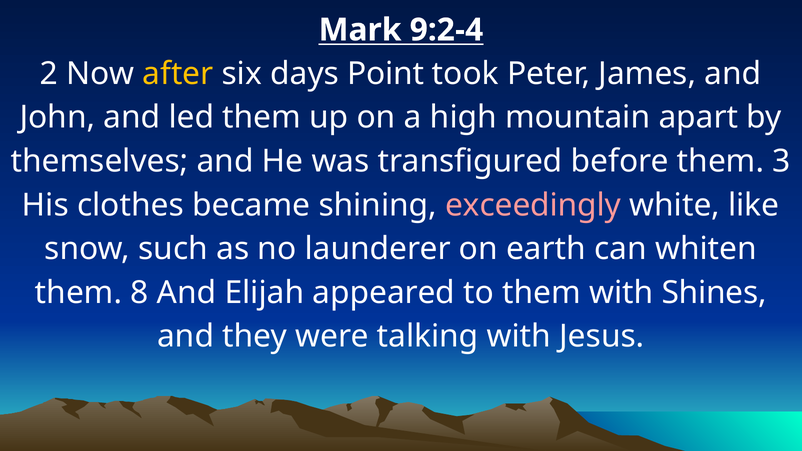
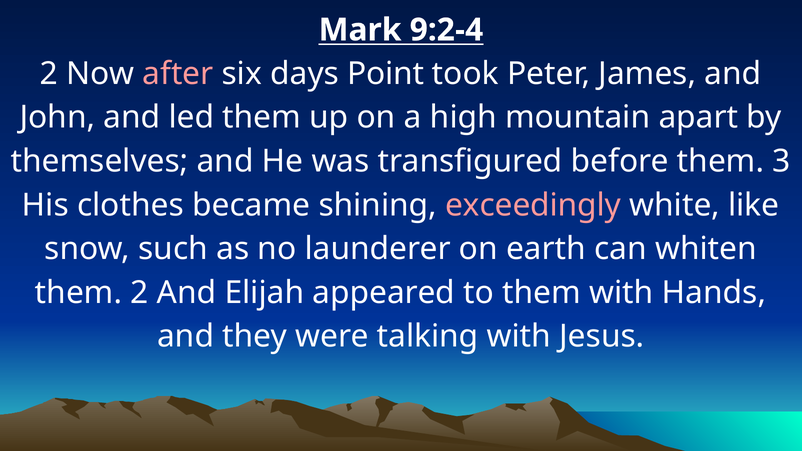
after colour: yellow -> pink
them 8: 8 -> 2
Shines: Shines -> Hands
